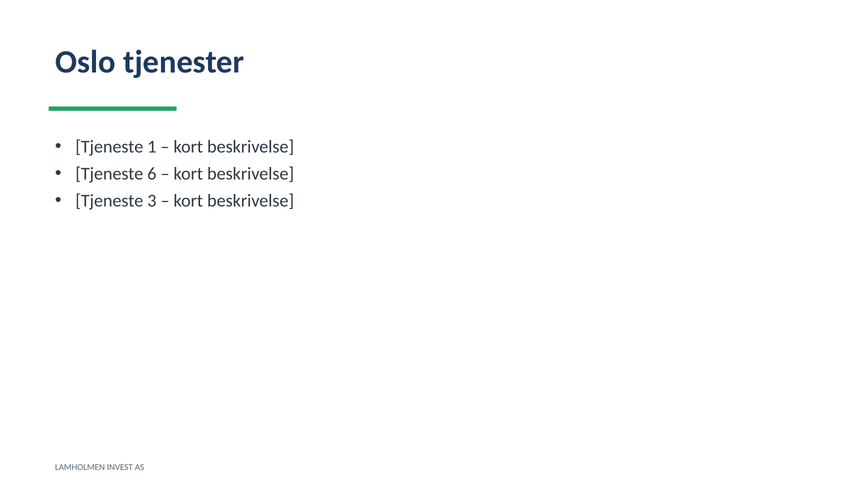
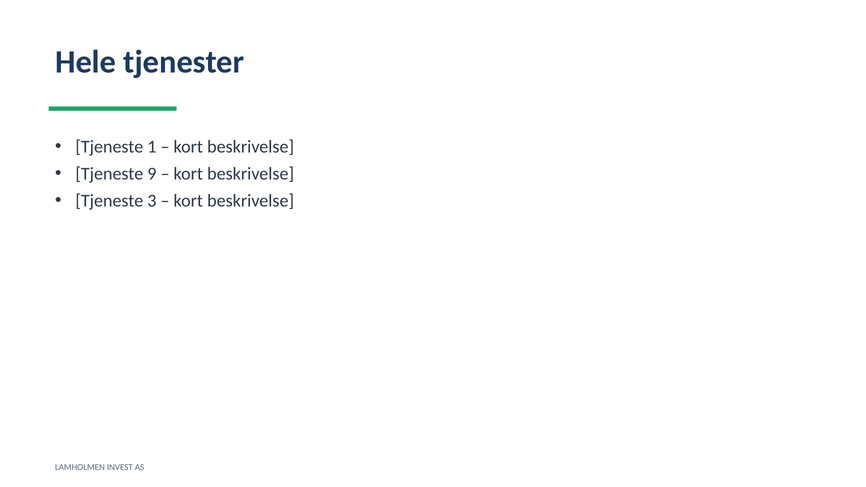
Oslo: Oslo -> Hele
6: 6 -> 9
